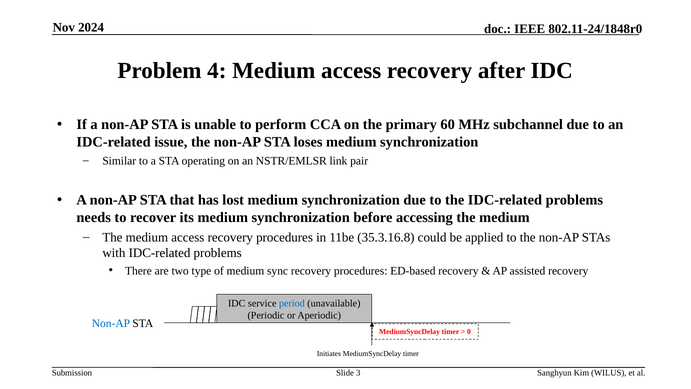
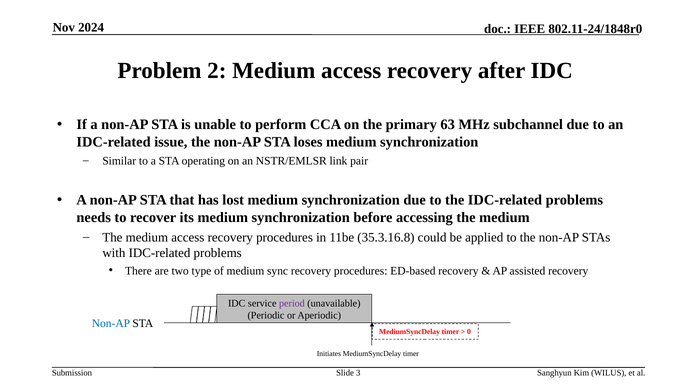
4: 4 -> 2
60: 60 -> 63
period colour: blue -> purple
